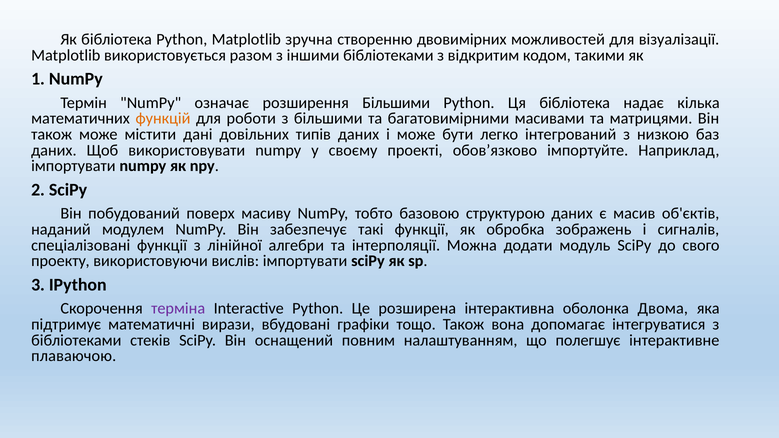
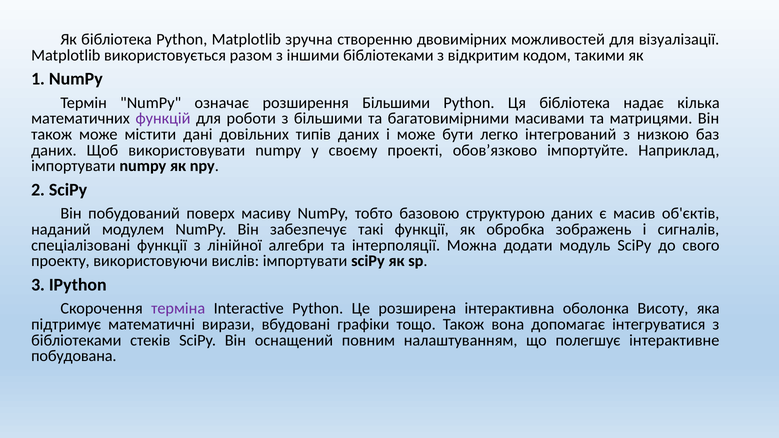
функцій colour: orange -> purple
Двома: Двома -> Висоту
плаваючою: плаваючою -> побудована
